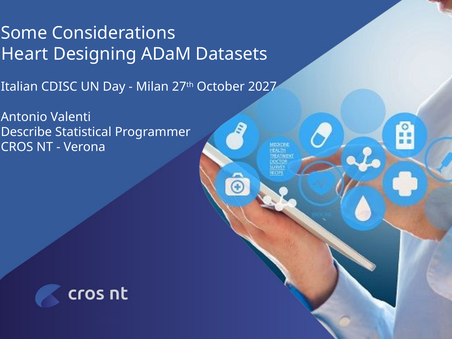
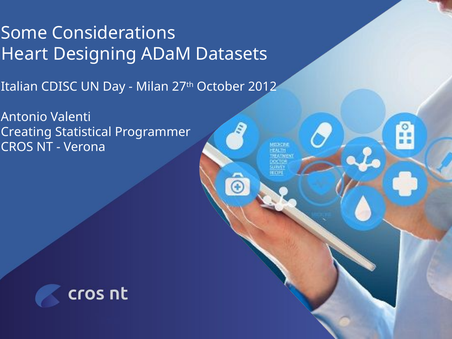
2027: 2027 -> 2012
Describe: Describe -> Creating
